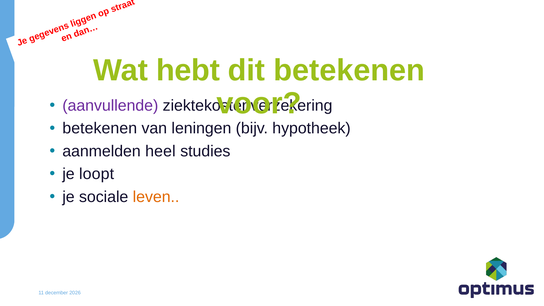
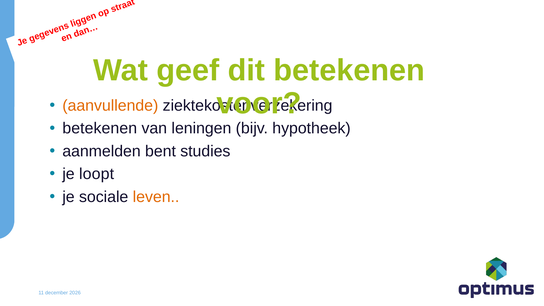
hebt: hebt -> geef
aanvullende colour: purple -> orange
heel: heel -> bent
